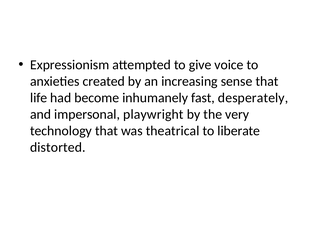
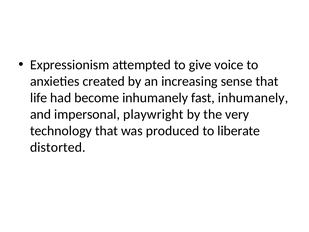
fast desperately: desperately -> inhumanely
theatrical: theatrical -> produced
